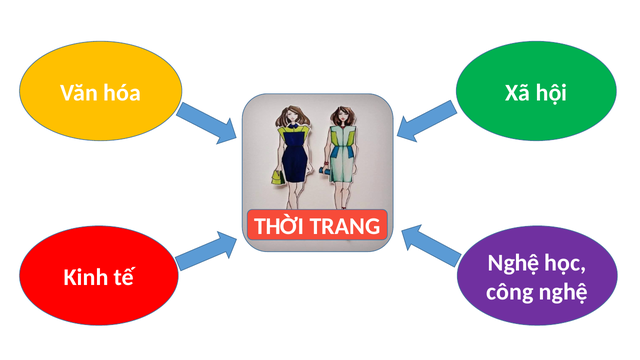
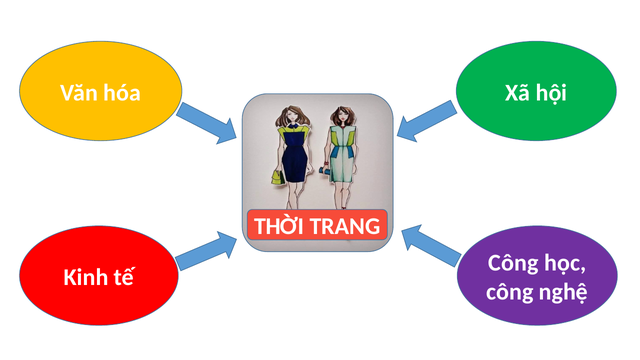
Nghệ at (514, 263): Nghệ -> Công
